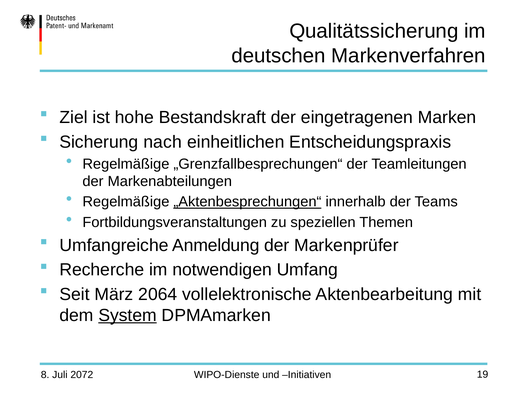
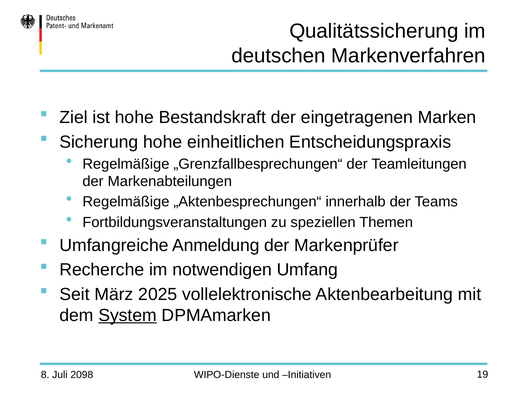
Sicherung nach: nach -> hohe
„Aktenbesprechungen“ underline: present -> none
2064: 2064 -> 2025
2072: 2072 -> 2098
